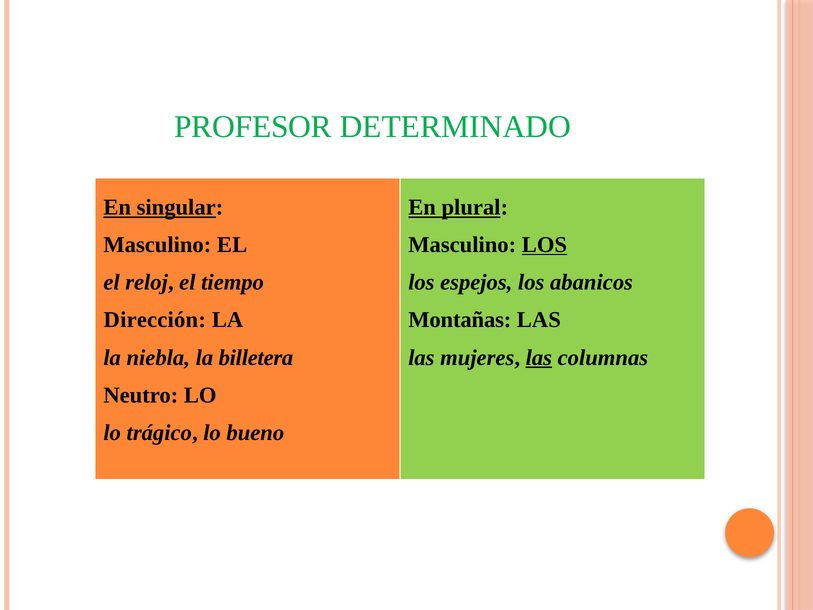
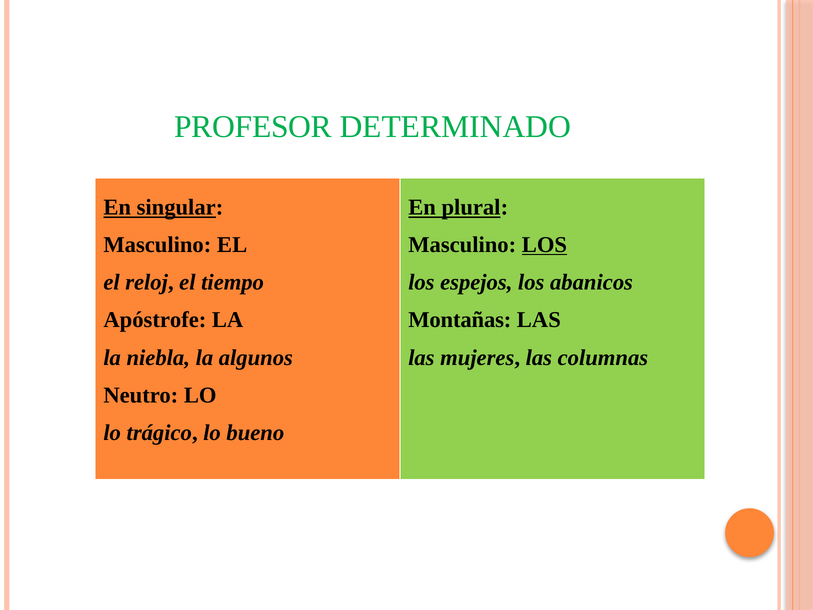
Dirección: Dirección -> Apóstrofe
billetera: billetera -> algunos
las at (539, 357) underline: present -> none
